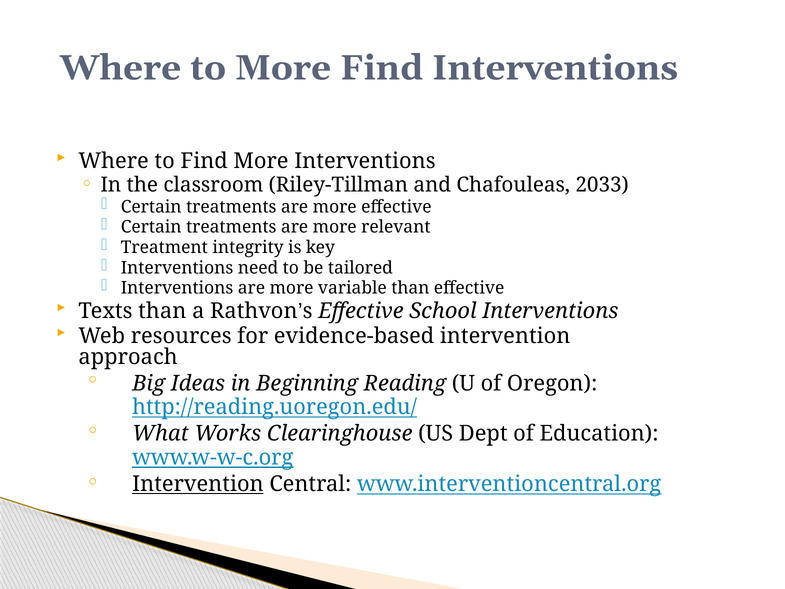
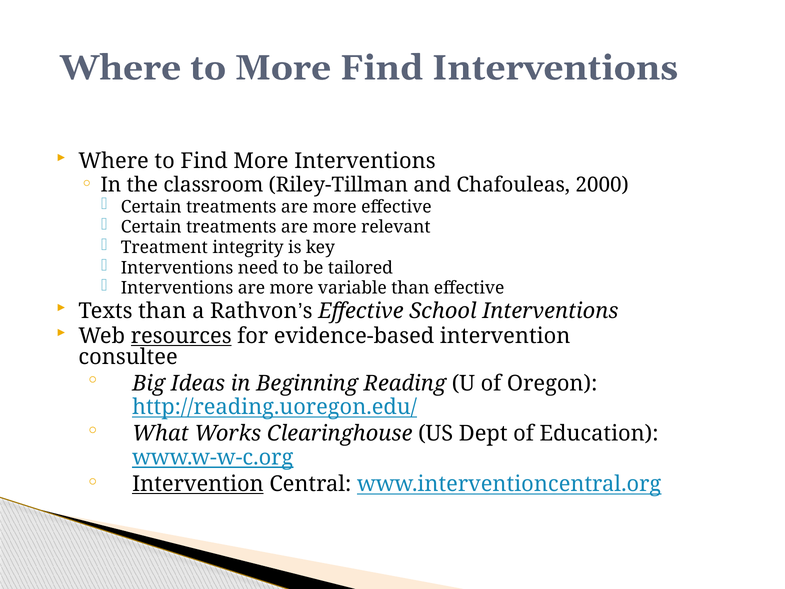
2033: 2033 -> 2000
resources underline: none -> present
approach: approach -> consultee
